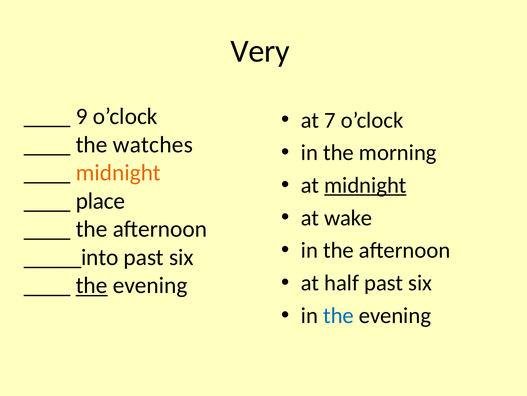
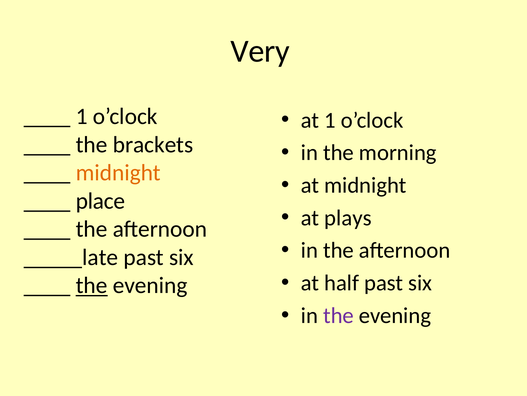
9 at (82, 116): 9 -> 1
at 7: 7 -> 1
watches: watches -> brackets
midnight at (365, 185) underline: present -> none
wake: wake -> plays
_____into: _____into -> _____late
the at (338, 315) colour: blue -> purple
